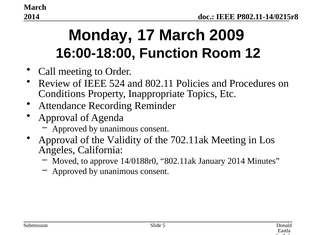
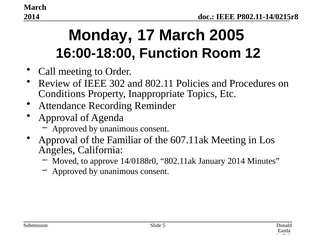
2009: 2009 -> 2005
524: 524 -> 302
Validity: Validity -> Familiar
702.11ak: 702.11ak -> 607.11ak
